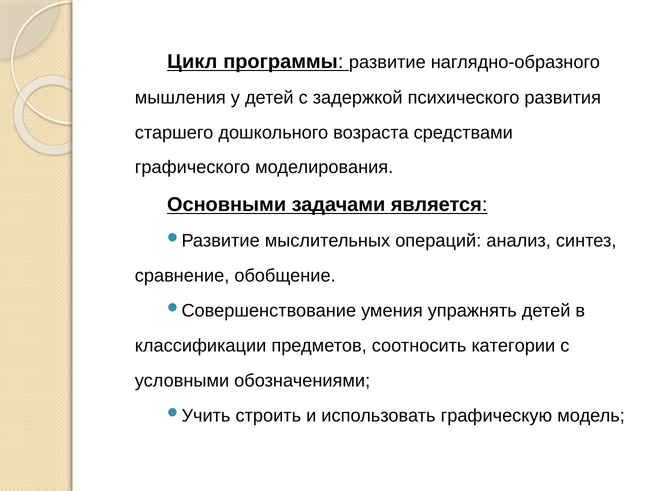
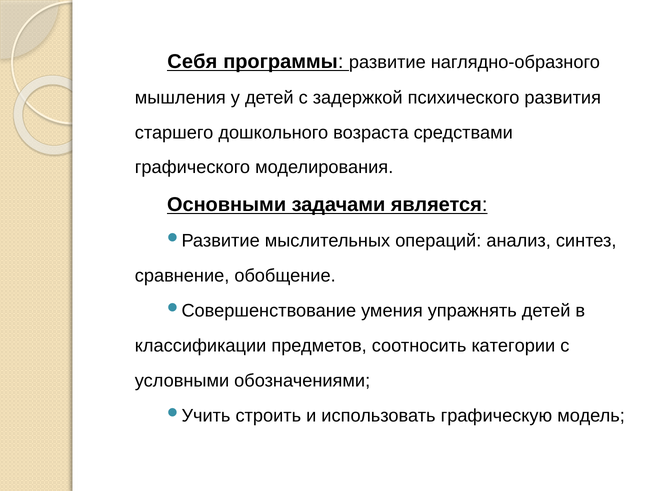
Цикл: Цикл -> Себя
